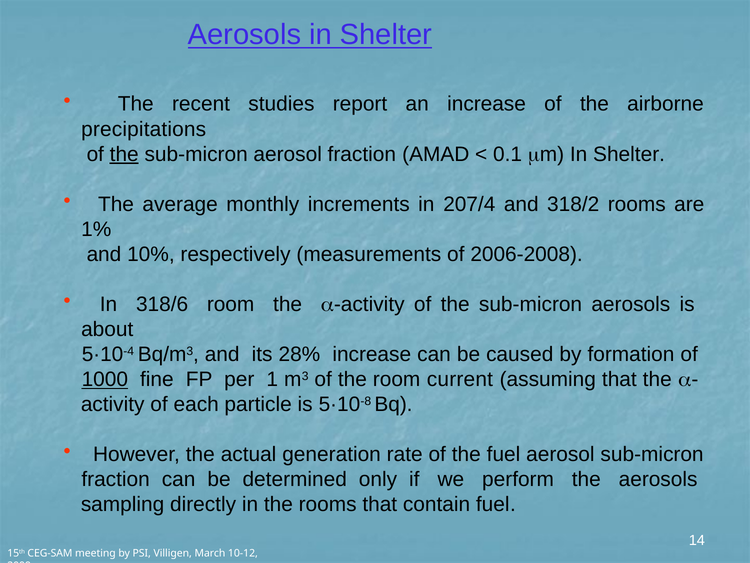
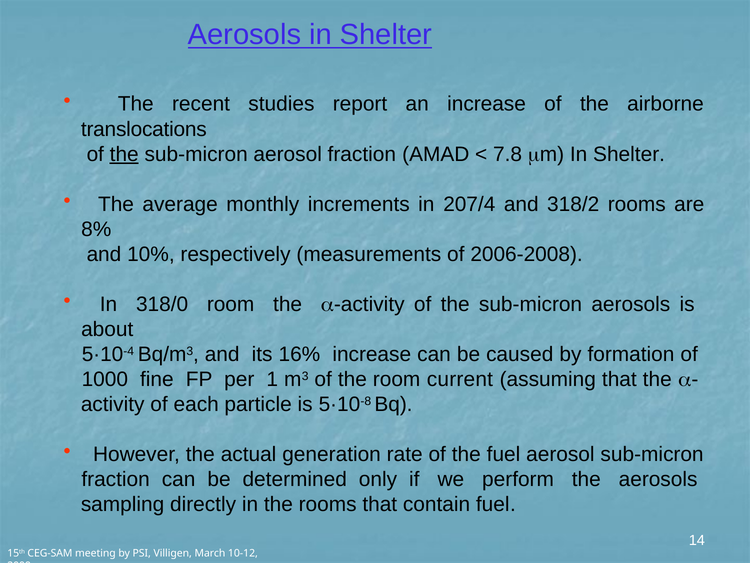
precipitations: precipitations -> translocations
0.1: 0.1 -> 7.8
1%: 1% -> 8%
318/6: 318/6 -> 318/0
28%: 28% -> 16%
1000 underline: present -> none
